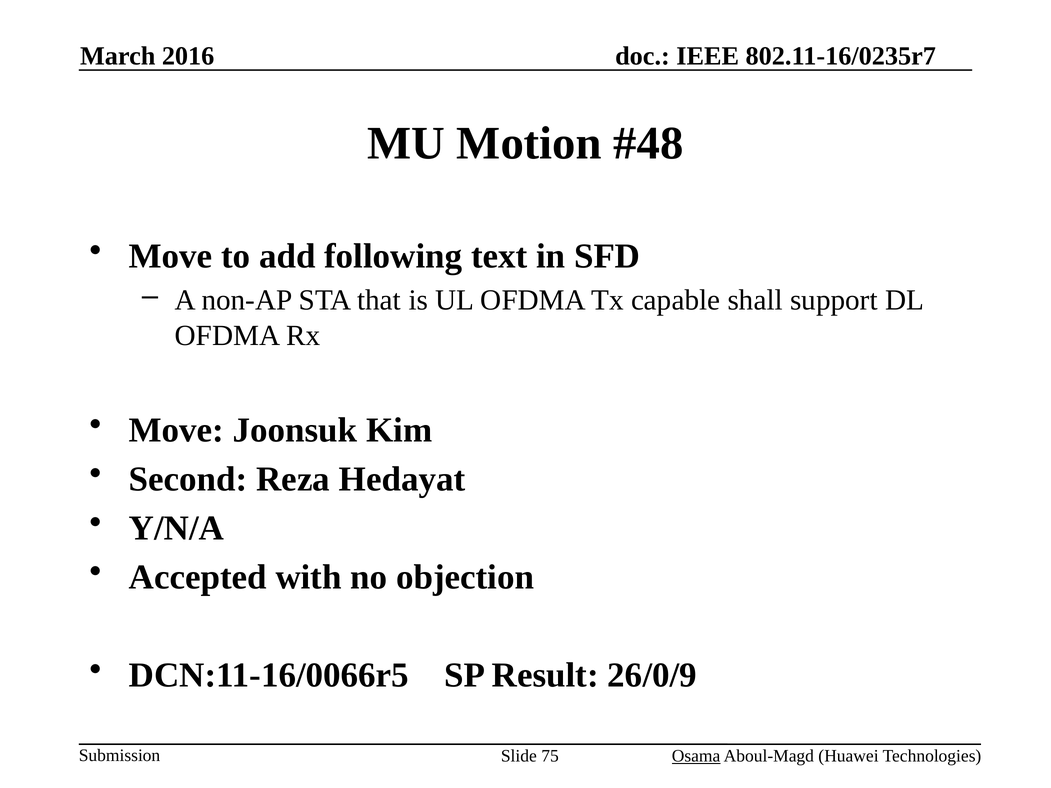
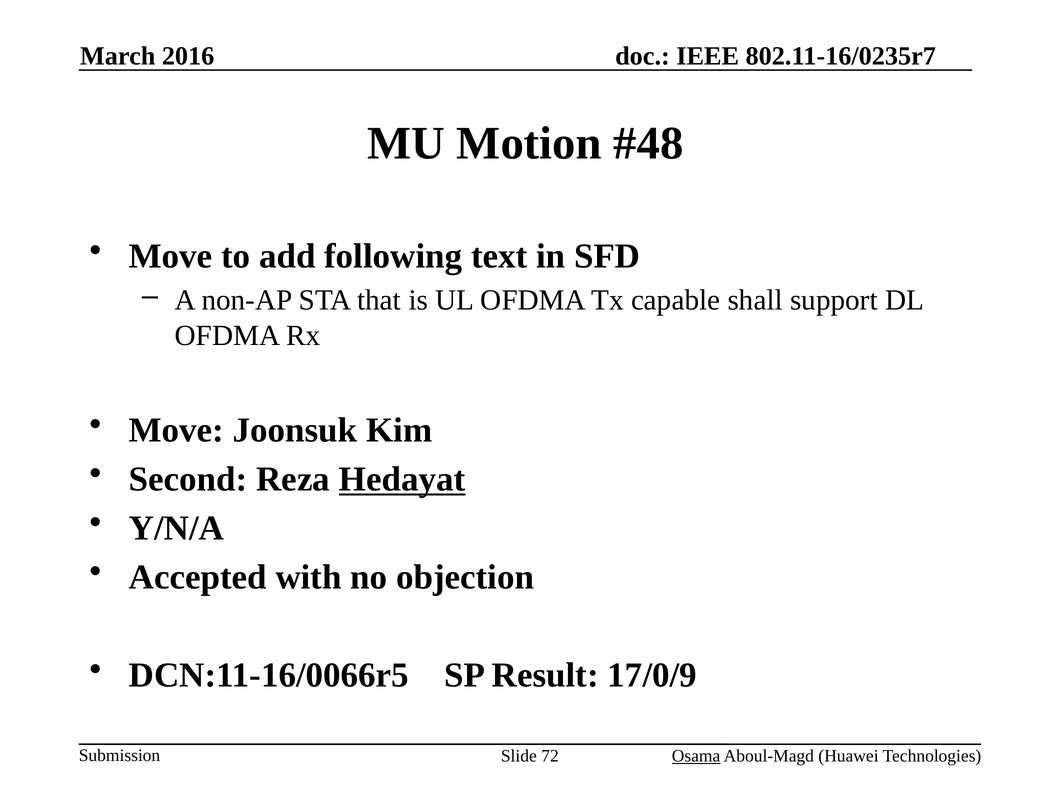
Hedayat underline: none -> present
26/0/9: 26/0/9 -> 17/0/9
75: 75 -> 72
